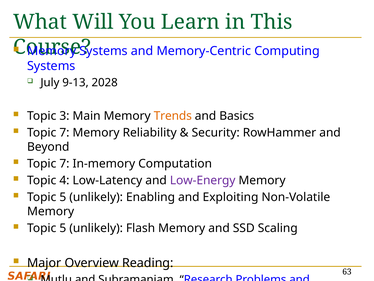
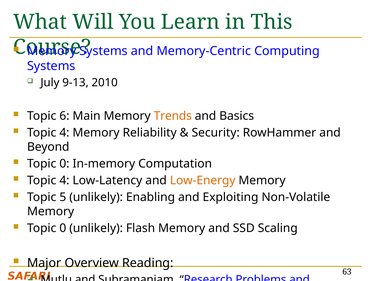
2028: 2028 -> 2010
3: 3 -> 6
7 at (64, 132): 7 -> 4
7 at (64, 163): 7 -> 0
Low-Energy colour: purple -> orange
5 at (63, 228): 5 -> 0
